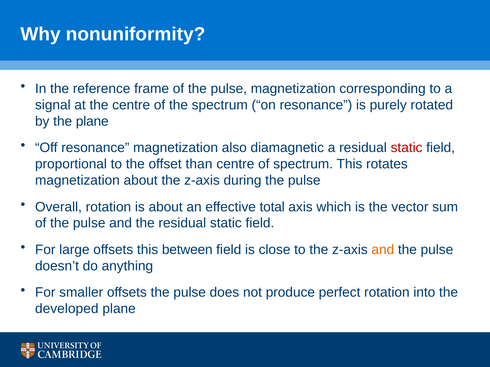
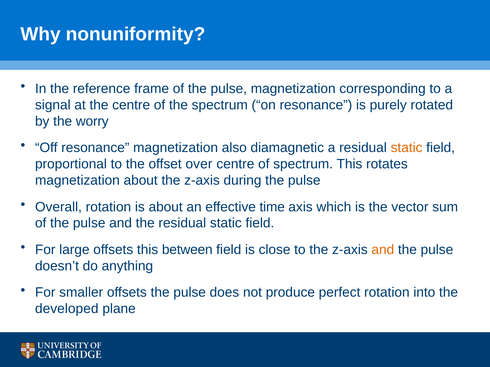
the plane: plane -> worry
static at (407, 148) colour: red -> orange
than: than -> over
total: total -> time
